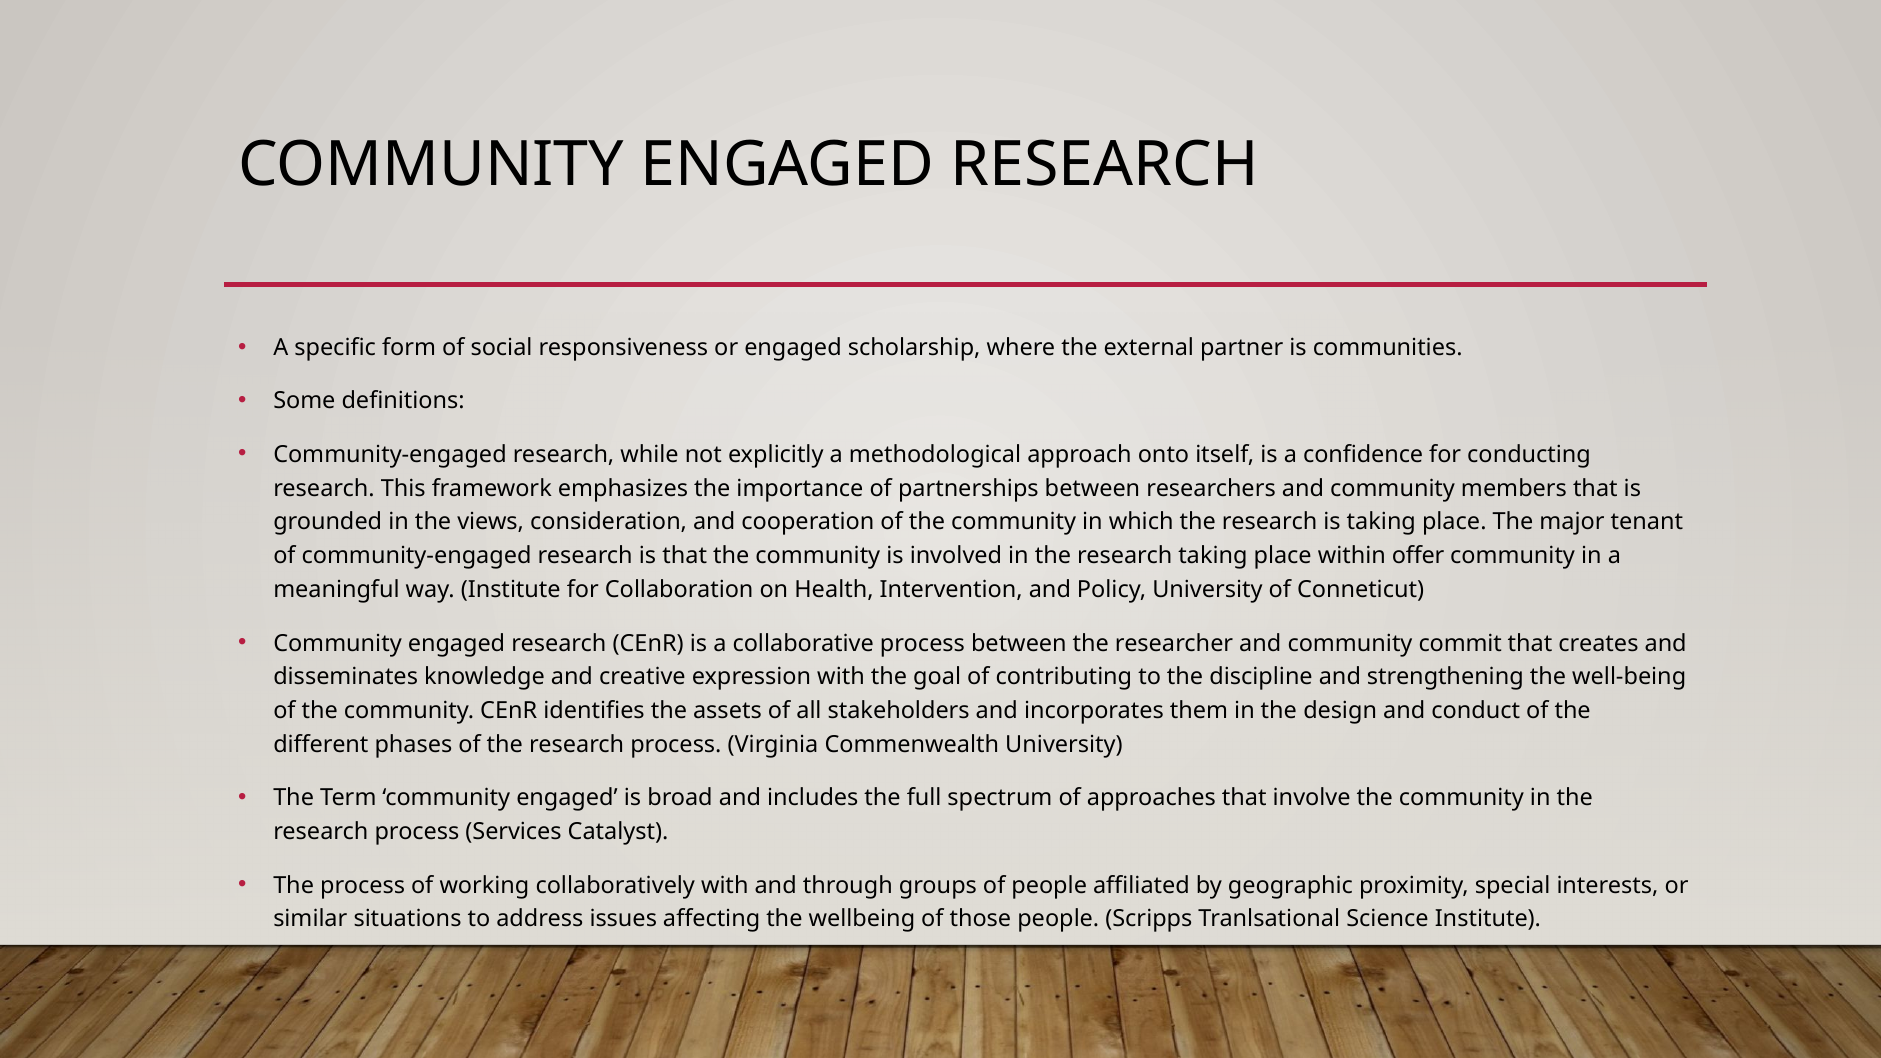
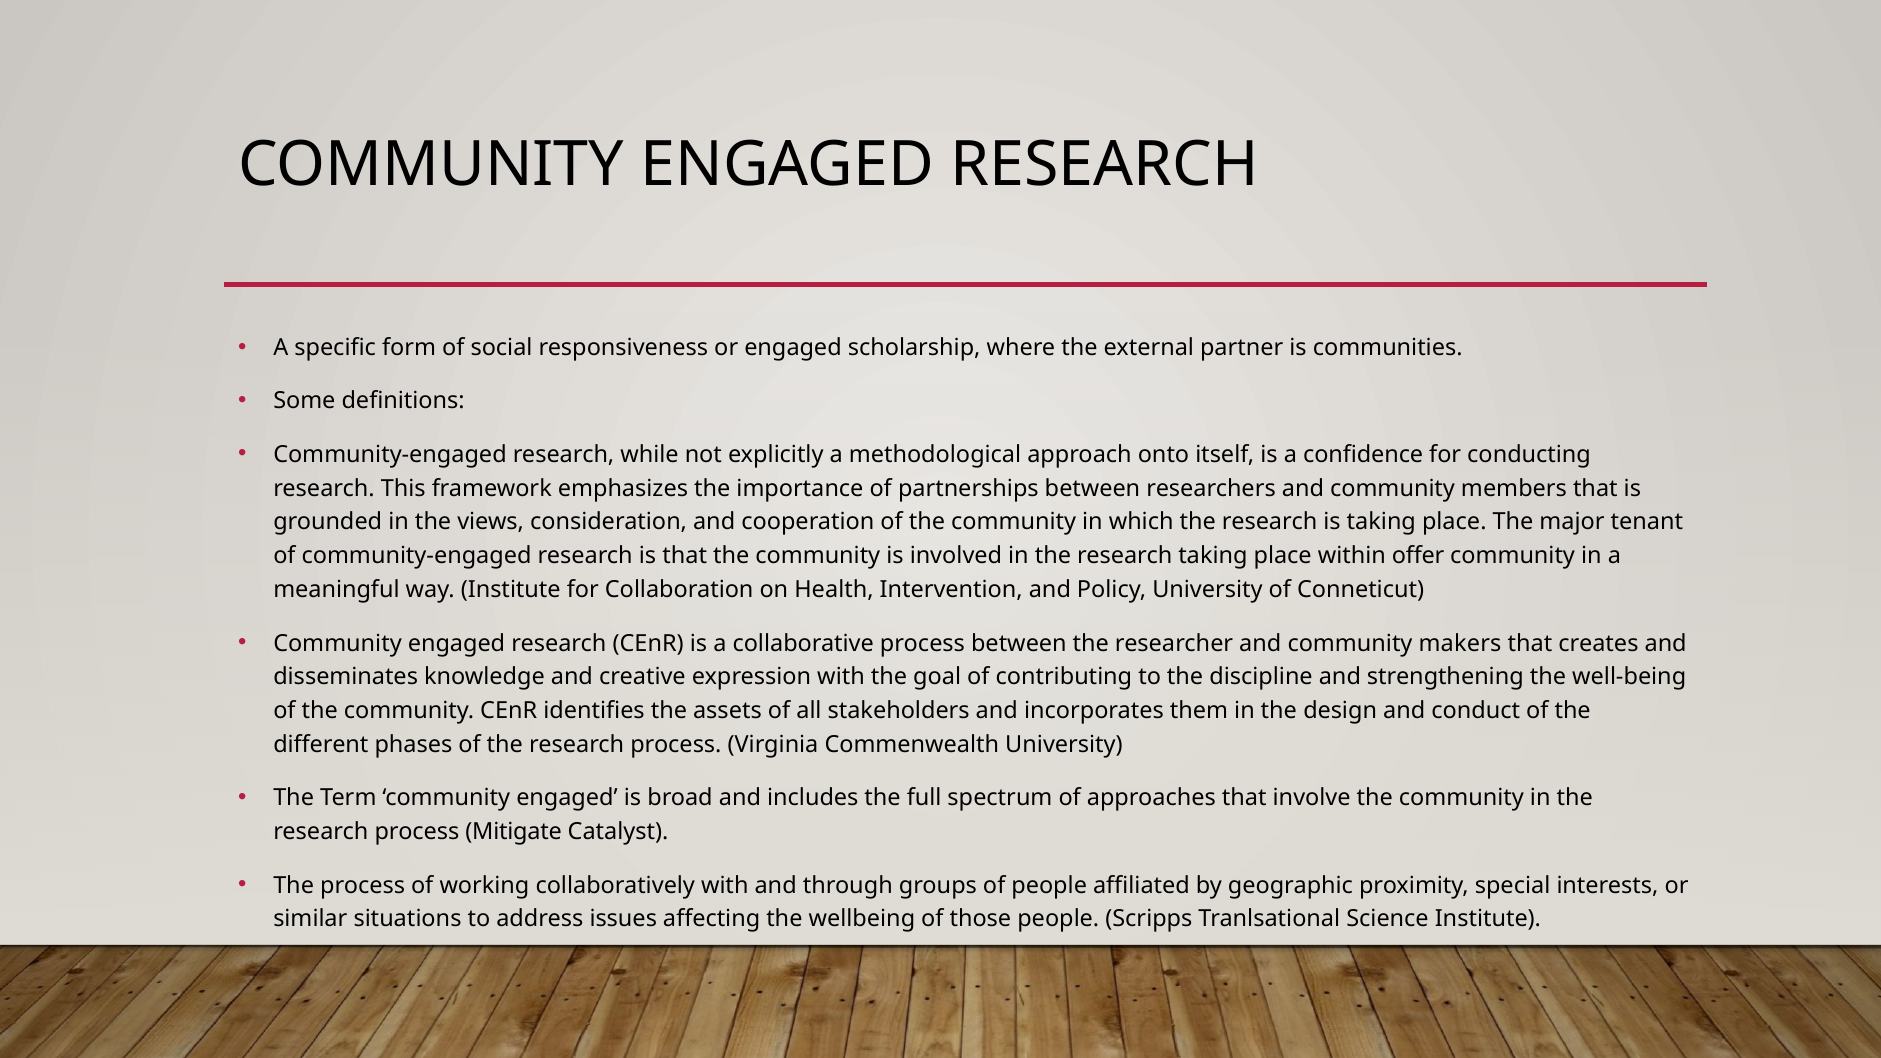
commit: commit -> makers
Services: Services -> Mitigate
